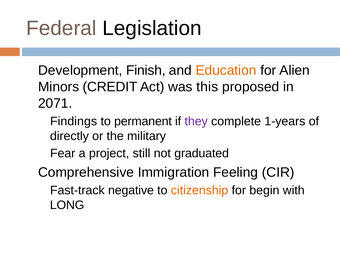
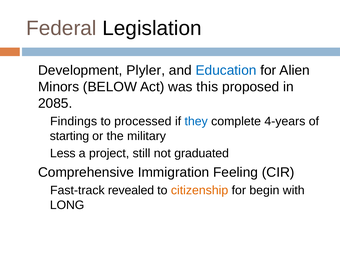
Finish: Finish -> Plyler
Education colour: orange -> blue
CREDIT: CREDIT -> BELOW
2071: 2071 -> 2085
permanent: permanent -> processed
they colour: purple -> blue
1-years: 1-years -> 4-years
directly: directly -> starting
Fear: Fear -> Less
negative: negative -> revealed
